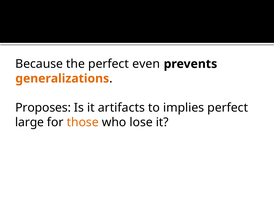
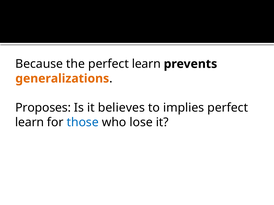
the perfect even: even -> learn
artifacts: artifacts -> believes
large at (30, 123): large -> learn
those colour: orange -> blue
